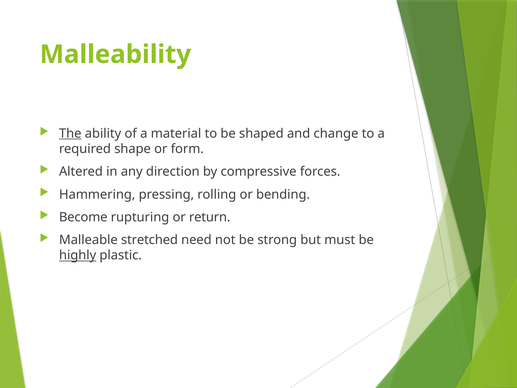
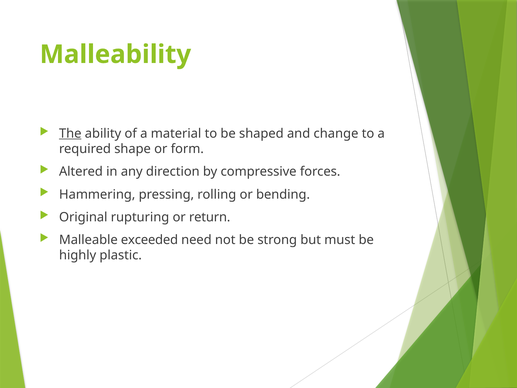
Become: Become -> Original
stretched: stretched -> exceeded
highly underline: present -> none
